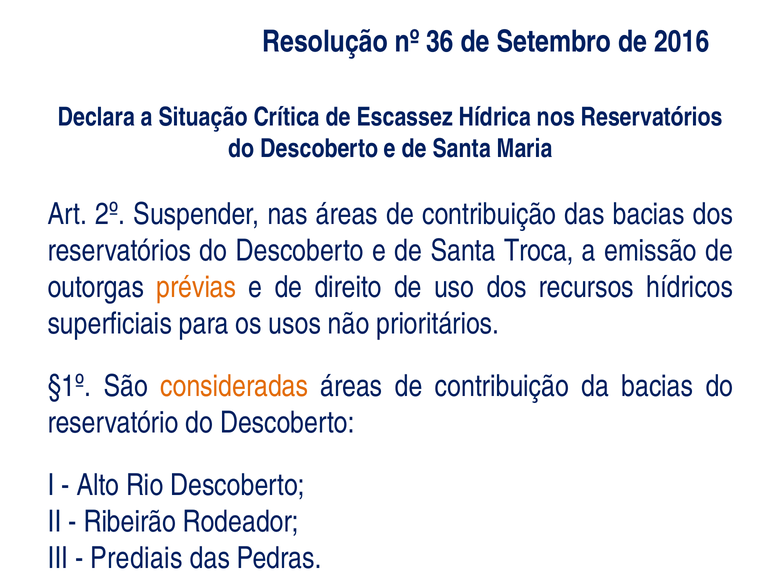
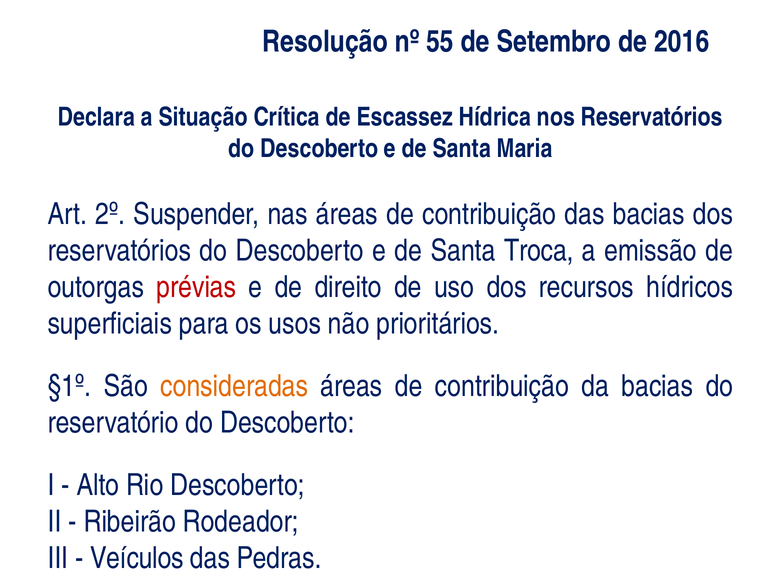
36: 36 -> 55
prévias colour: orange -> red
Prediais: Prediais -> Veículos
